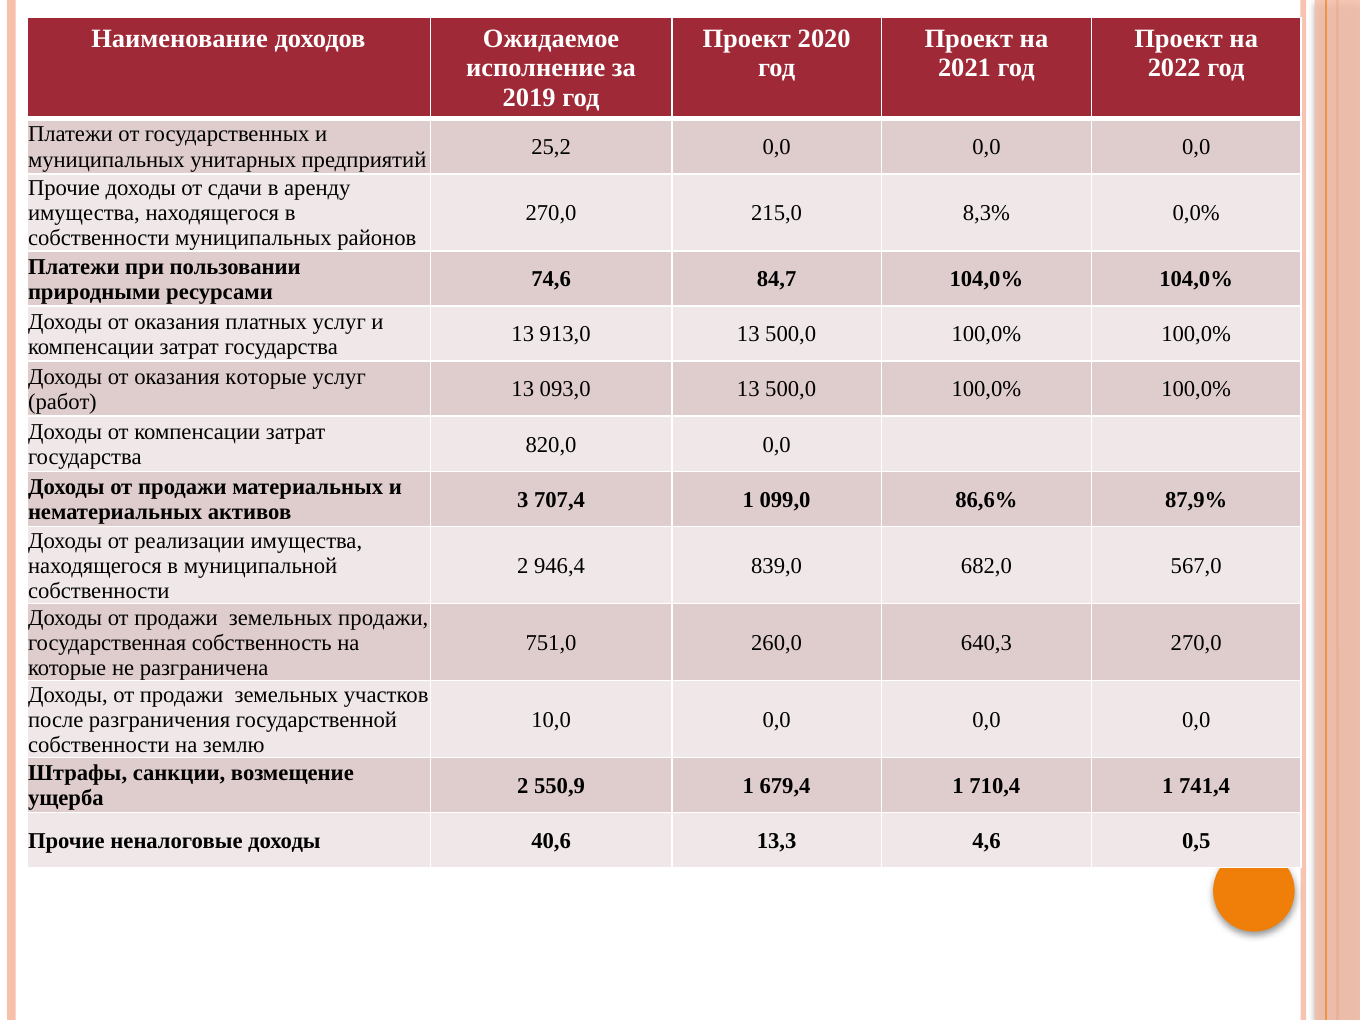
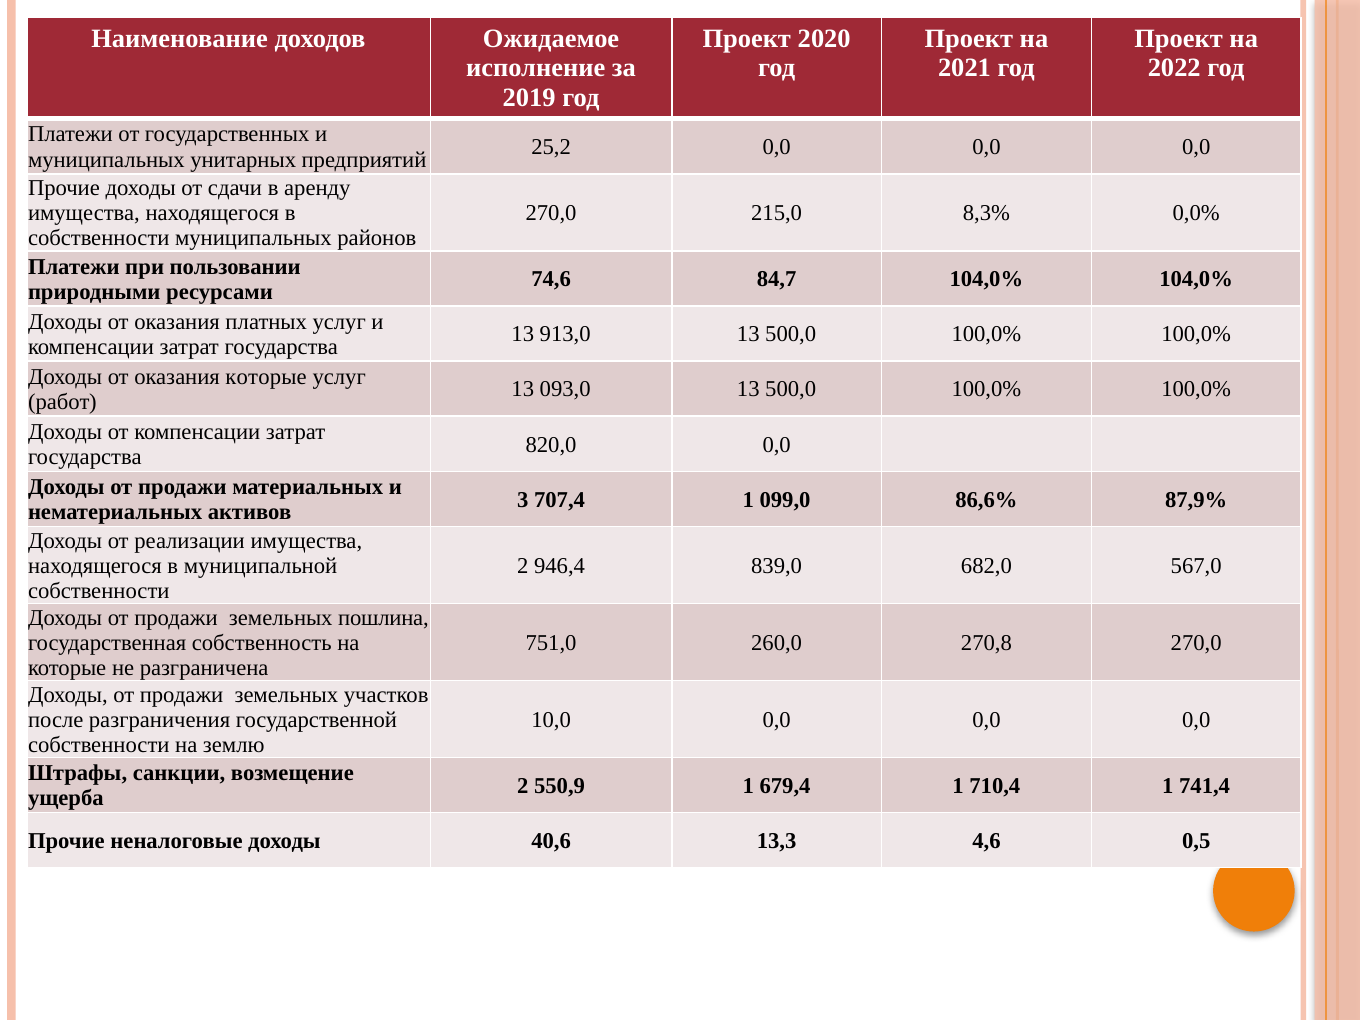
земельных продажи: продажи -> пошлина
640,3: 640,3 -> 270,8
